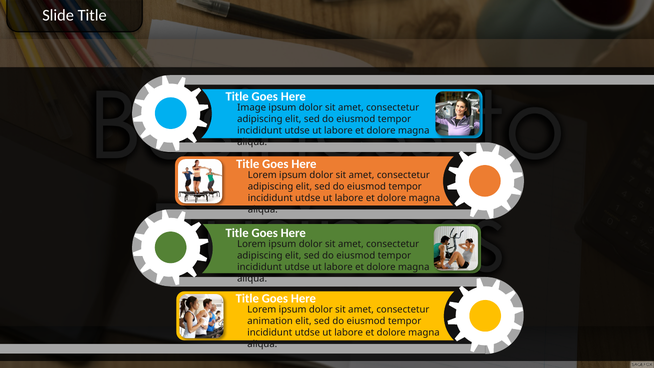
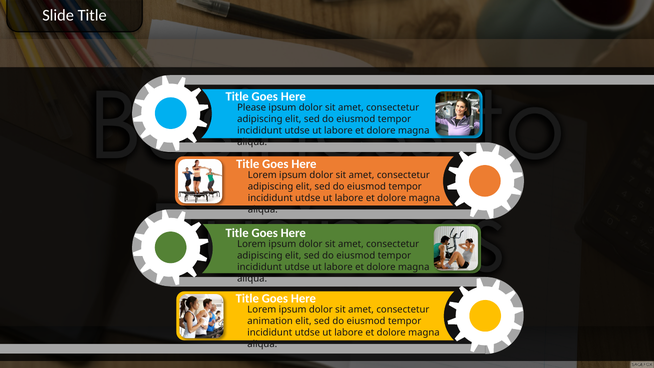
Image: Image -> Please
